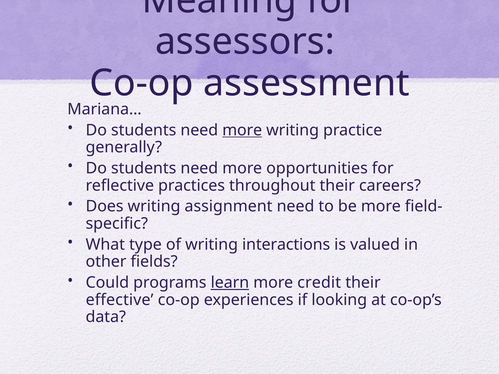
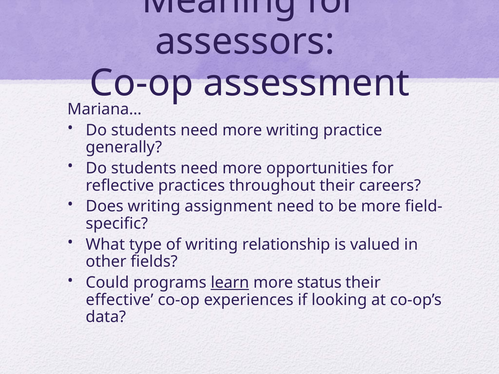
more at (242, 130) underline: present -> none
interactions: interactions -> relationship
credit: credit -> status
